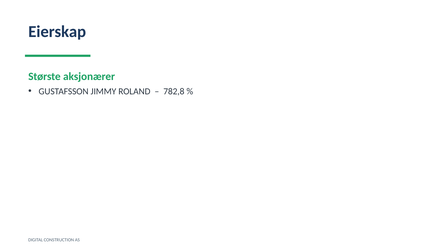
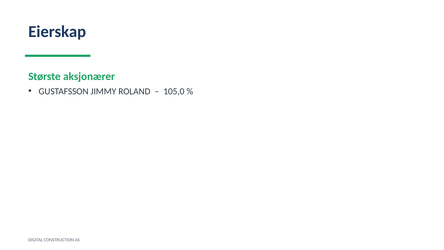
782,8: 782,8 -> 105,0
